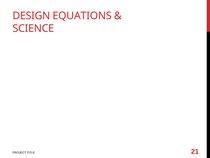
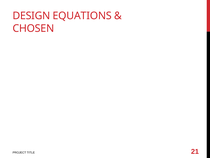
SCIENCE: SCIENCE -> CHOSEN
